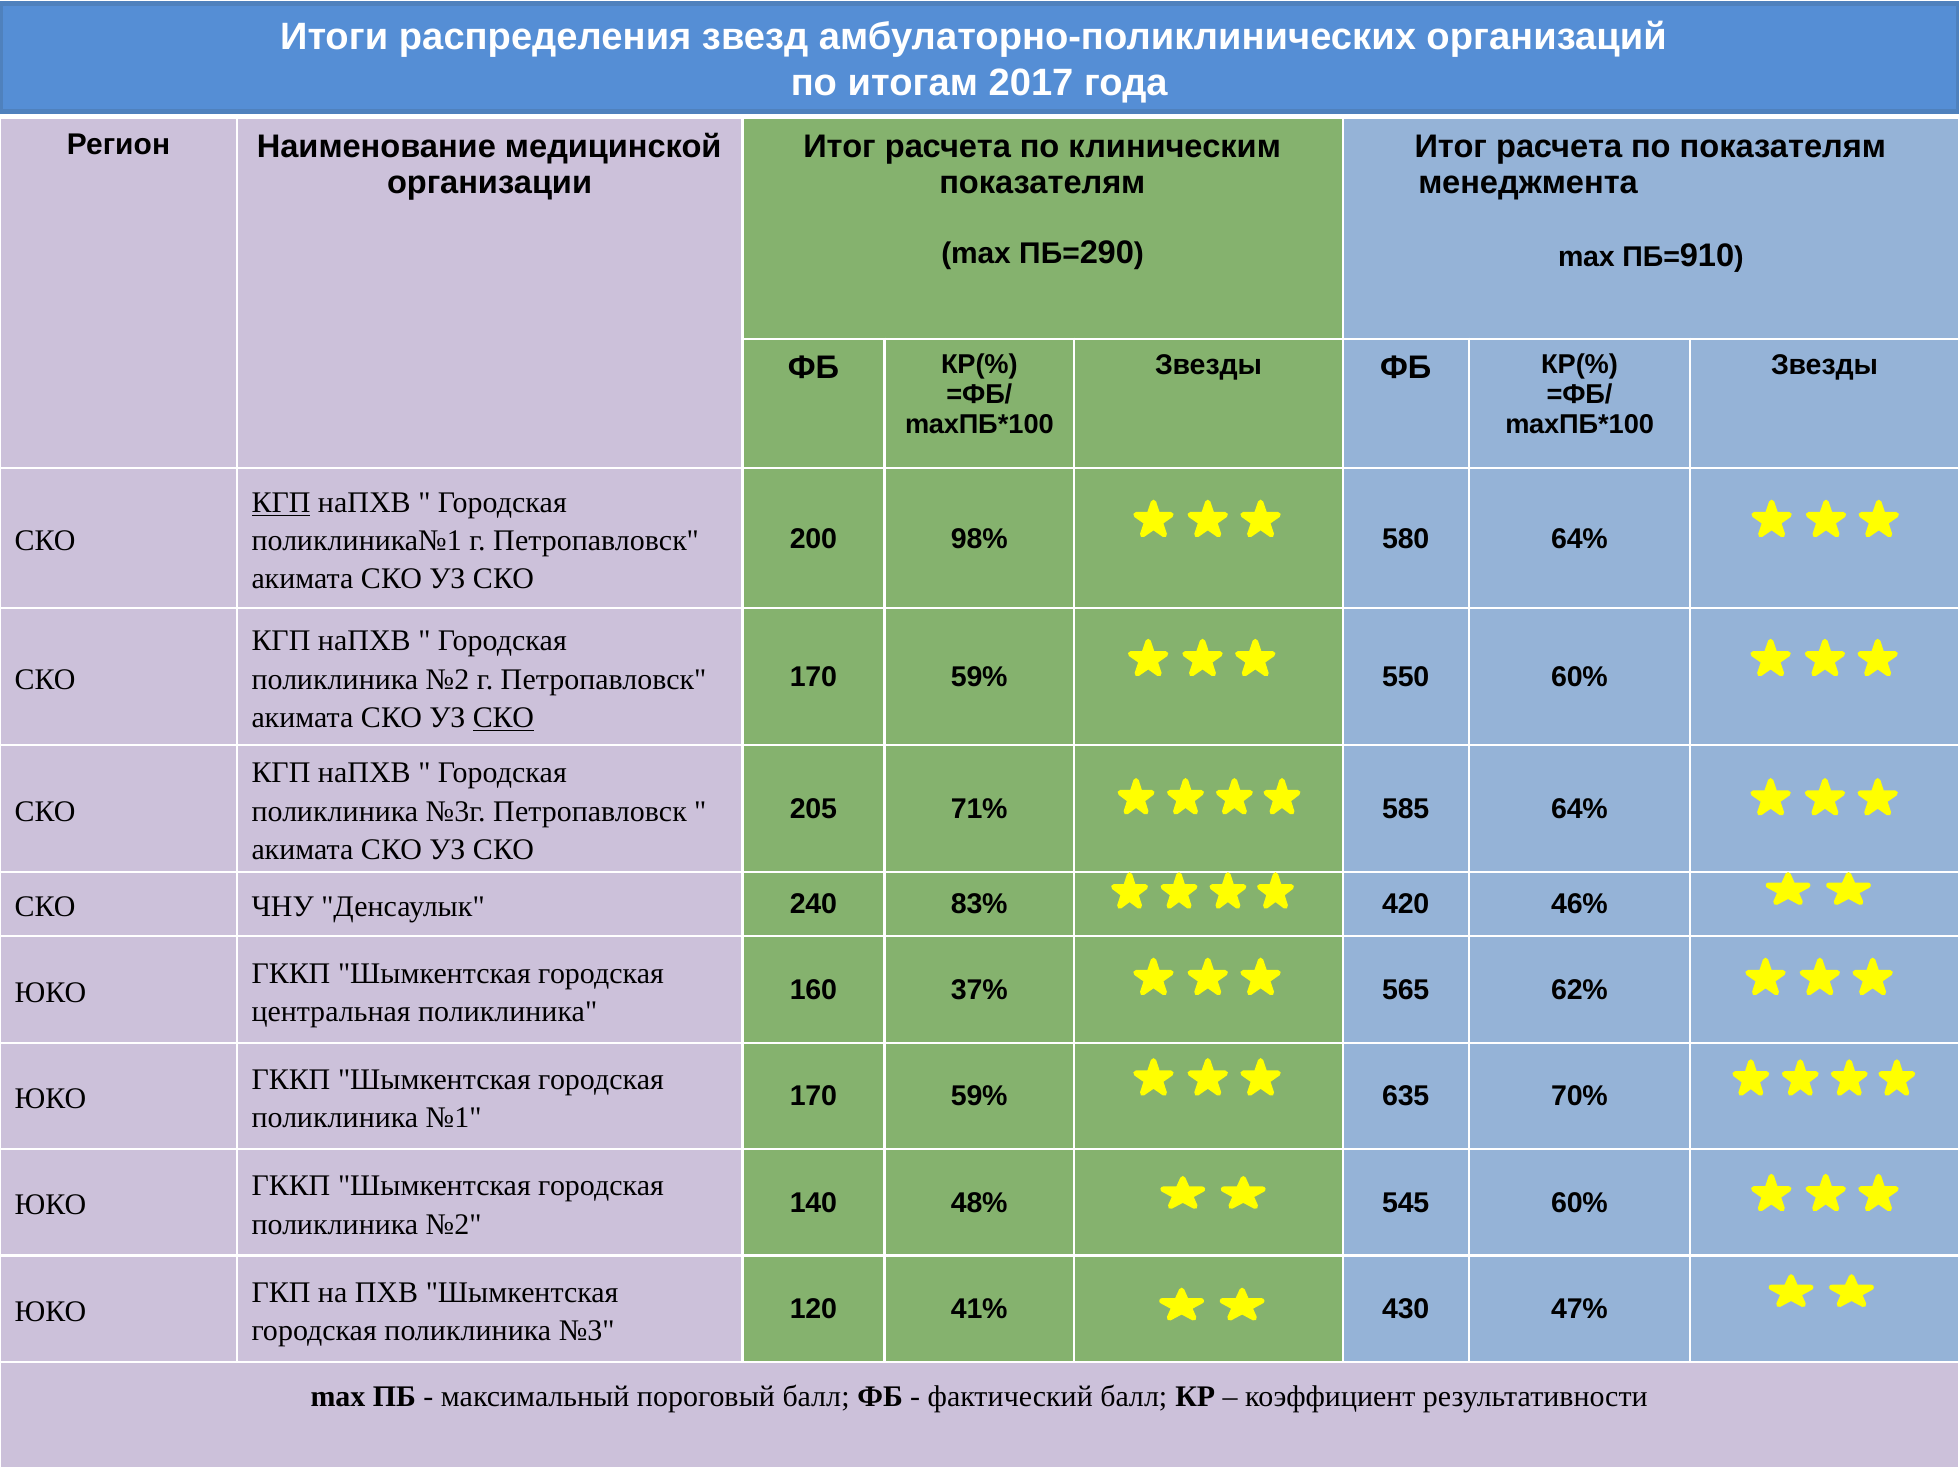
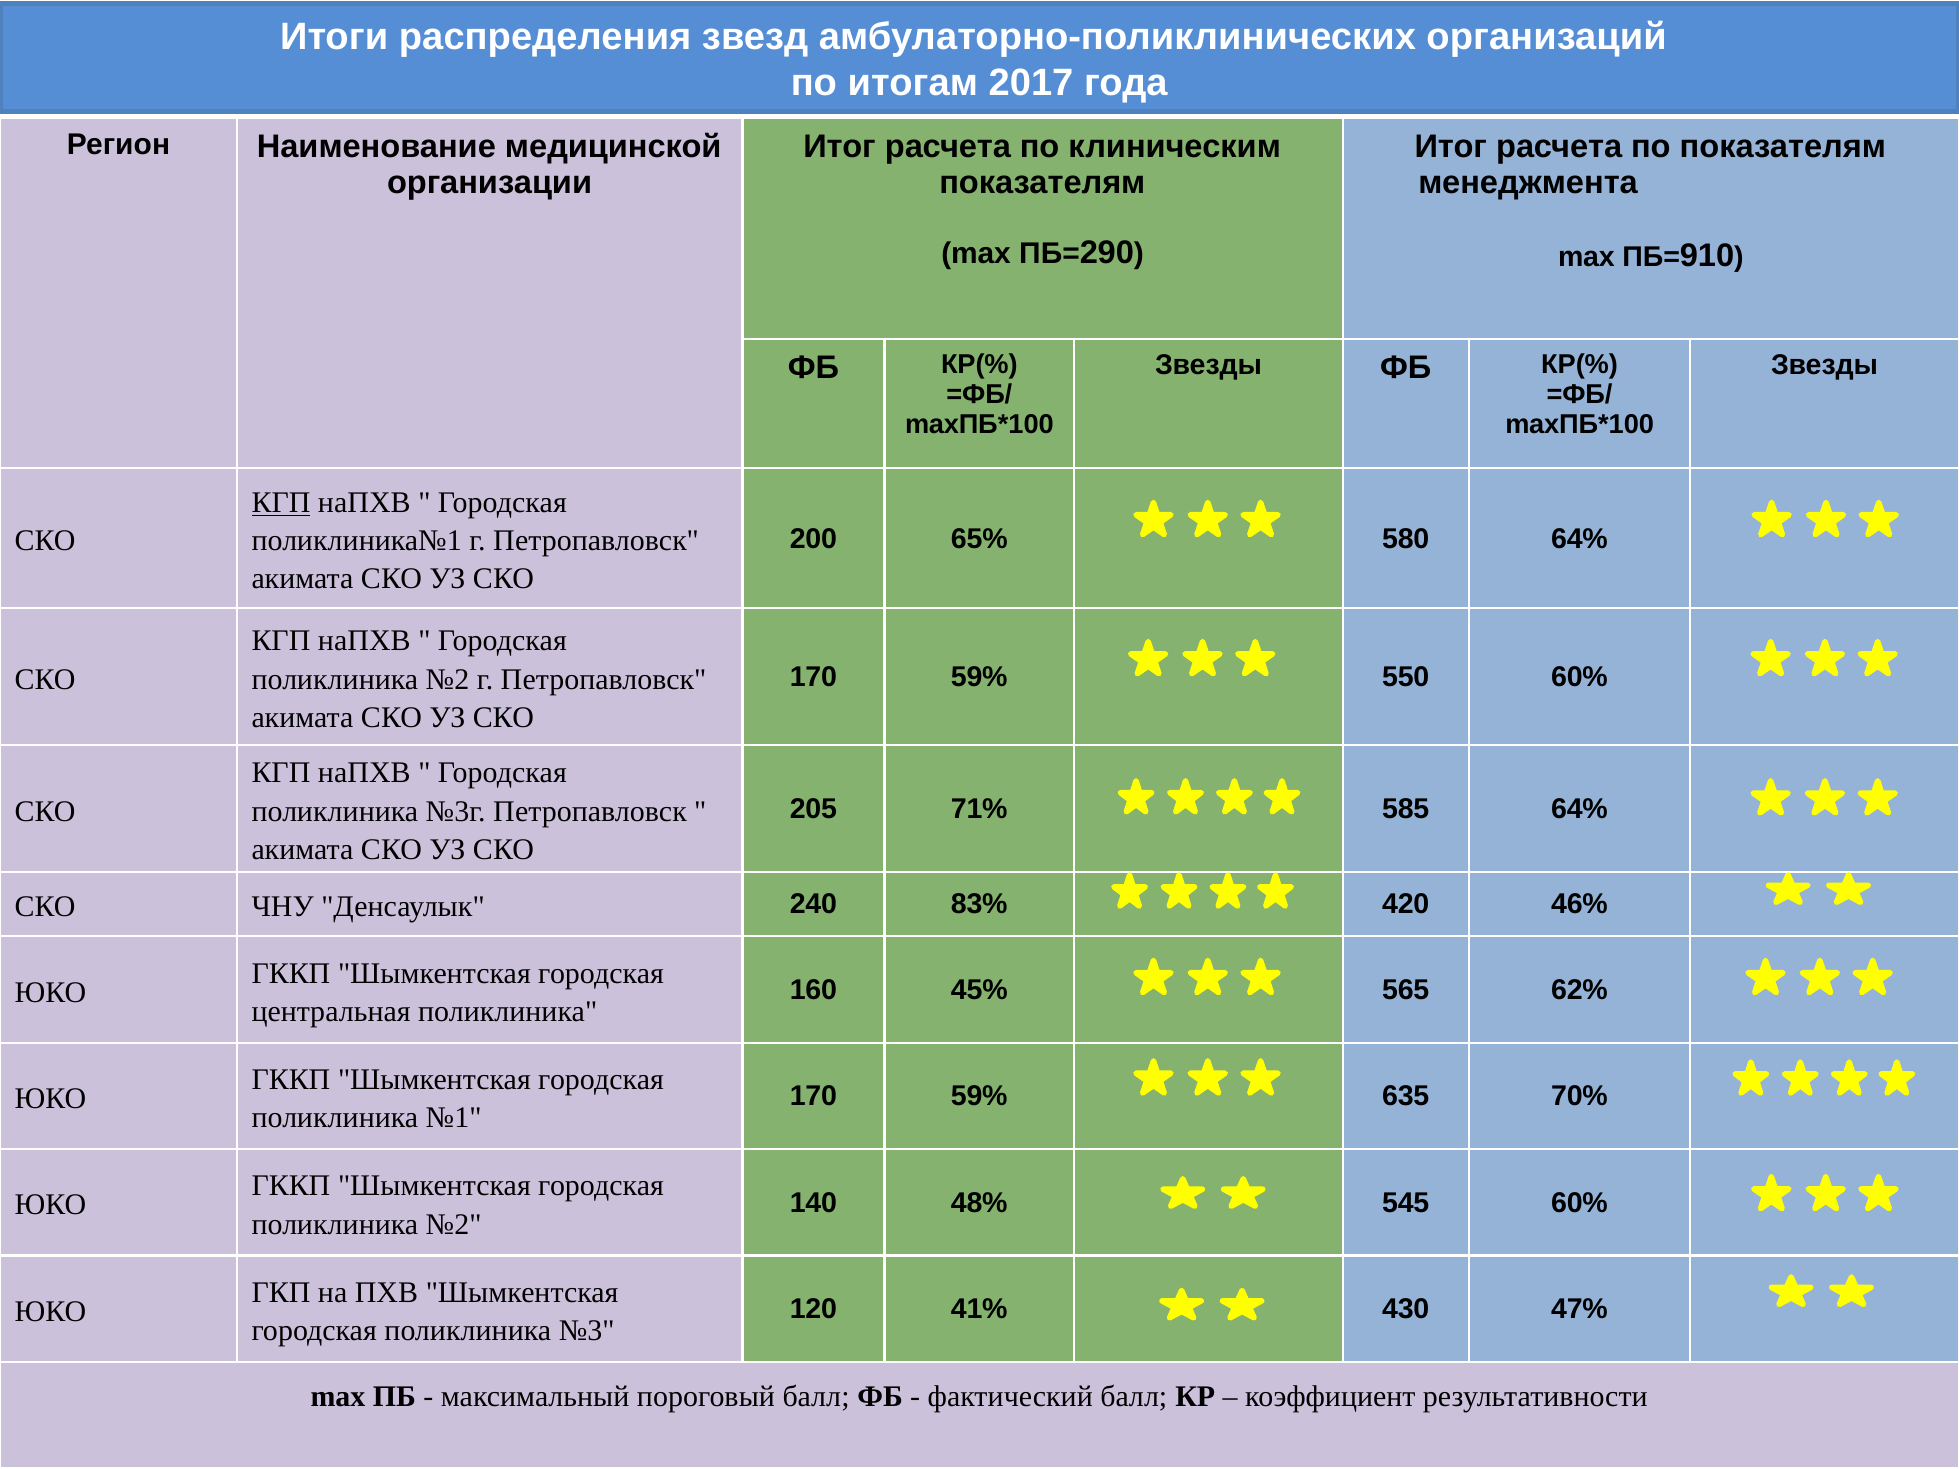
98%: 98% -> 65%
СКО at (503, 718) underline: present -> none
37%: 37% -> 45%
